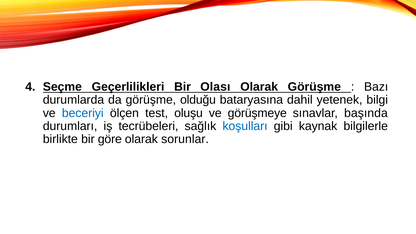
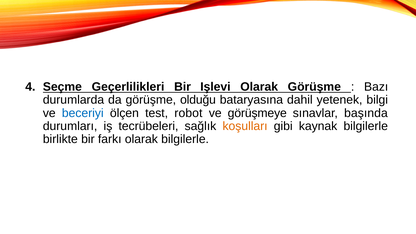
Olası: Olası -> Işlevi
oluşu: oluşu -> robot
koşulları colour: blue -> orange
göre: göre -> farkı
olarak sorunlar: sorunlar -> bilgilerle
